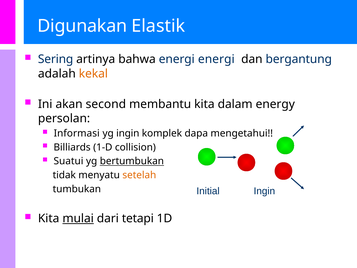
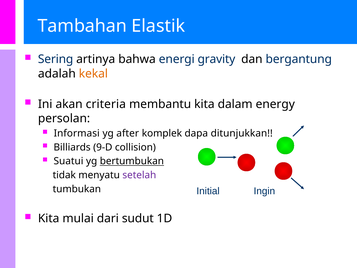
Digunakan: Digunakan -> Tambahan
energi energi: energi -> gravity
second: second -> criteria
yg ingin: ingin -> after
mengetahui: mengetahui -> ditunjukkan
1-D: 1-D -> 9-D
setelah colour: orange -> purple
mulai underline: present -> none
tetapi: tetapi -> sudut
